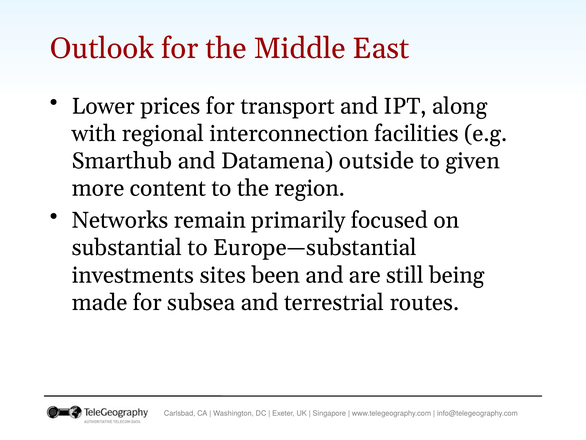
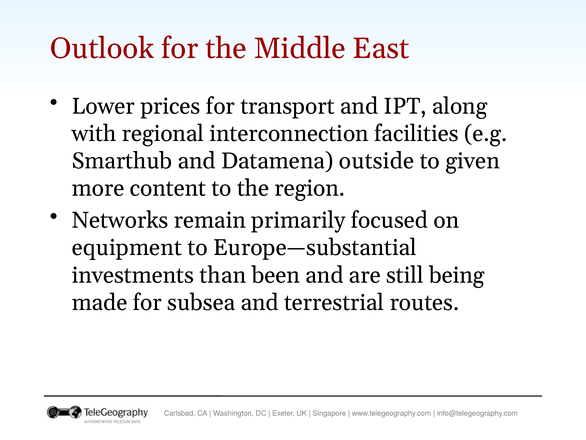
substantial: substantial -> equipment
sites: sites -> than
